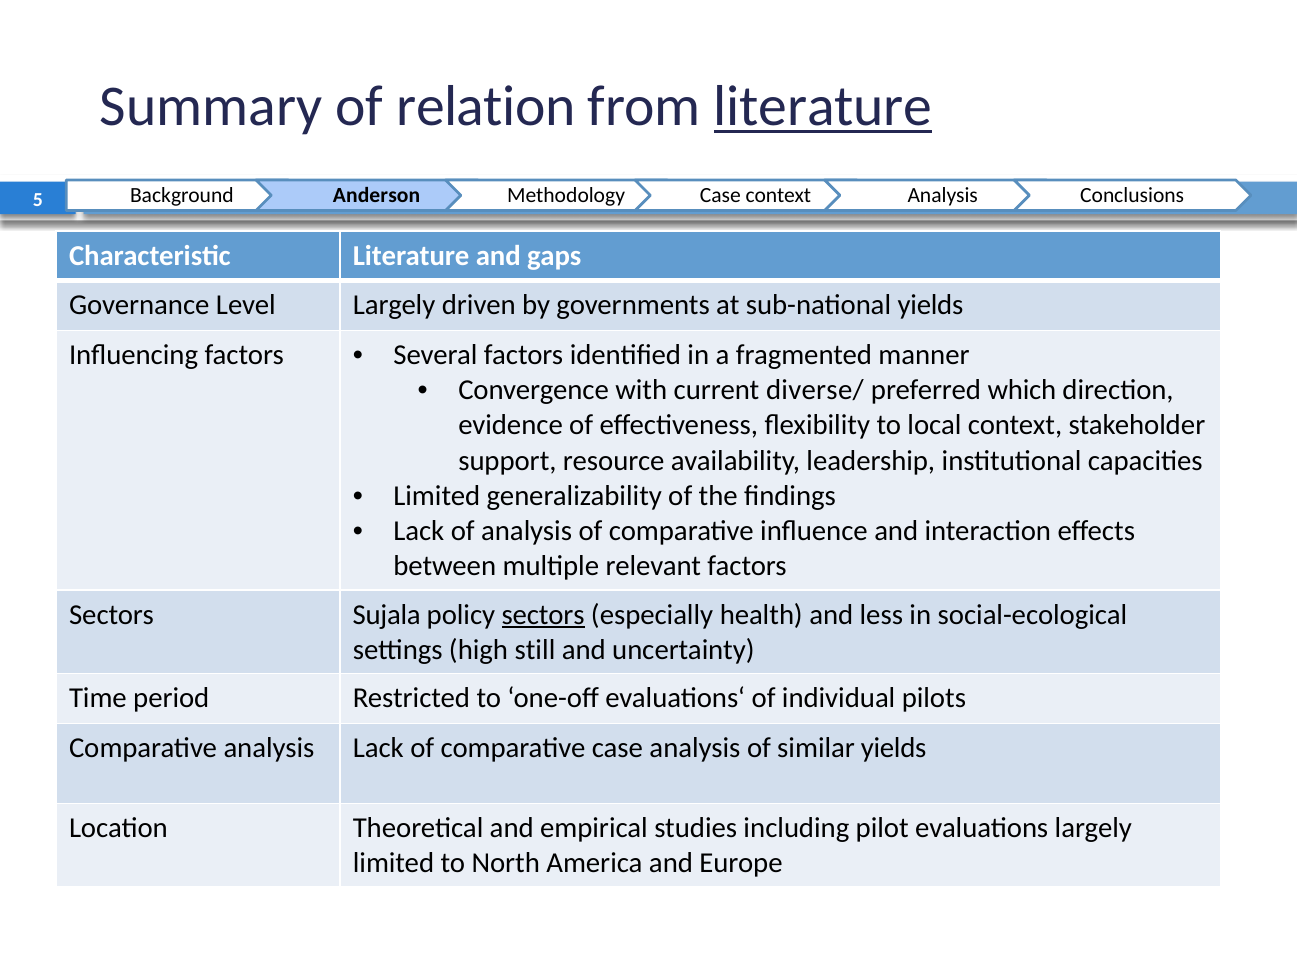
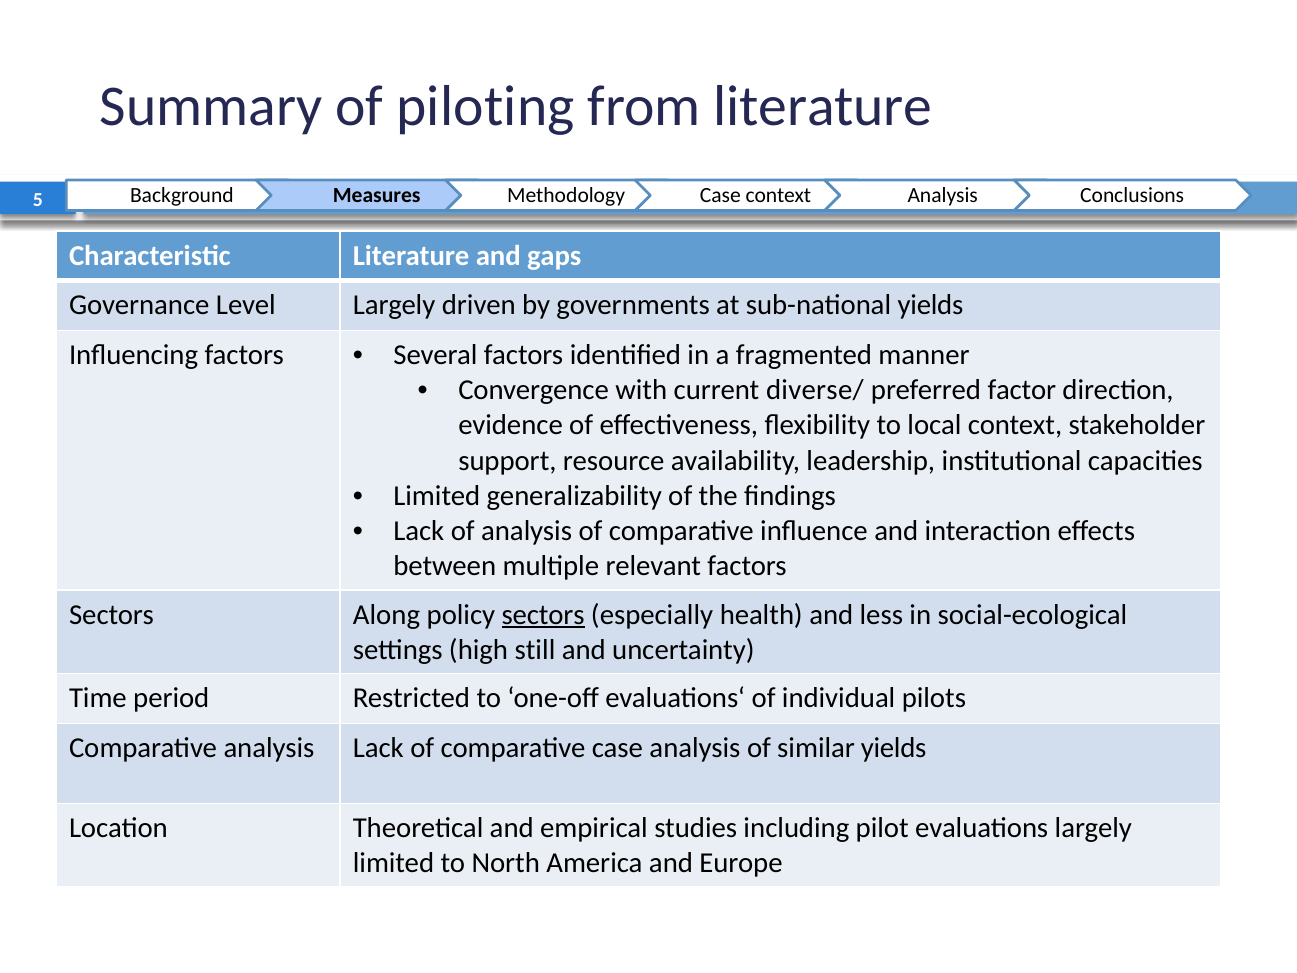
relation: relation -> piloting
literature at (823, 107) underline: present -> none
Anderson: Anderson -> Measures
which: which -> factor
Sujala: Sujala -> Along
